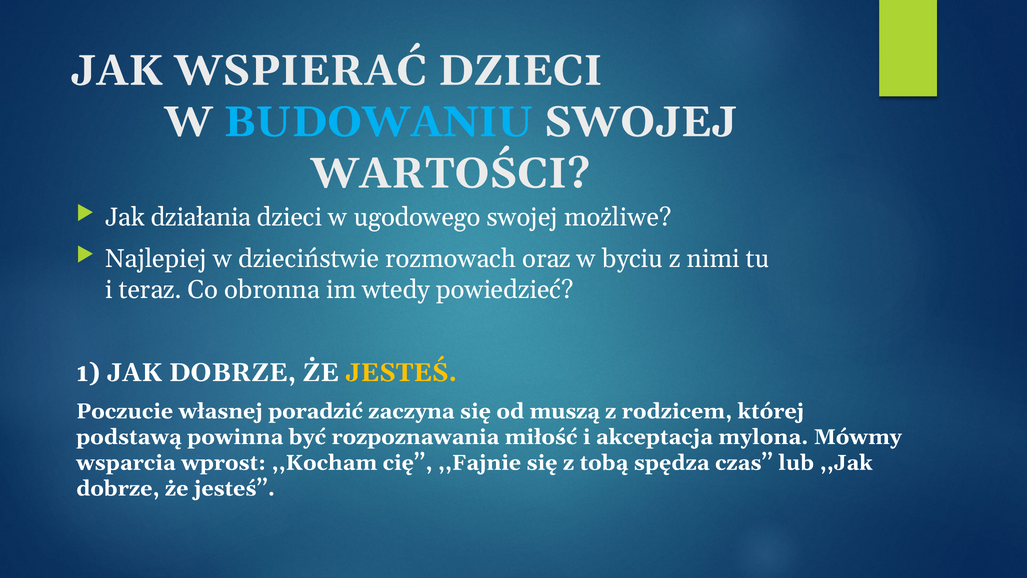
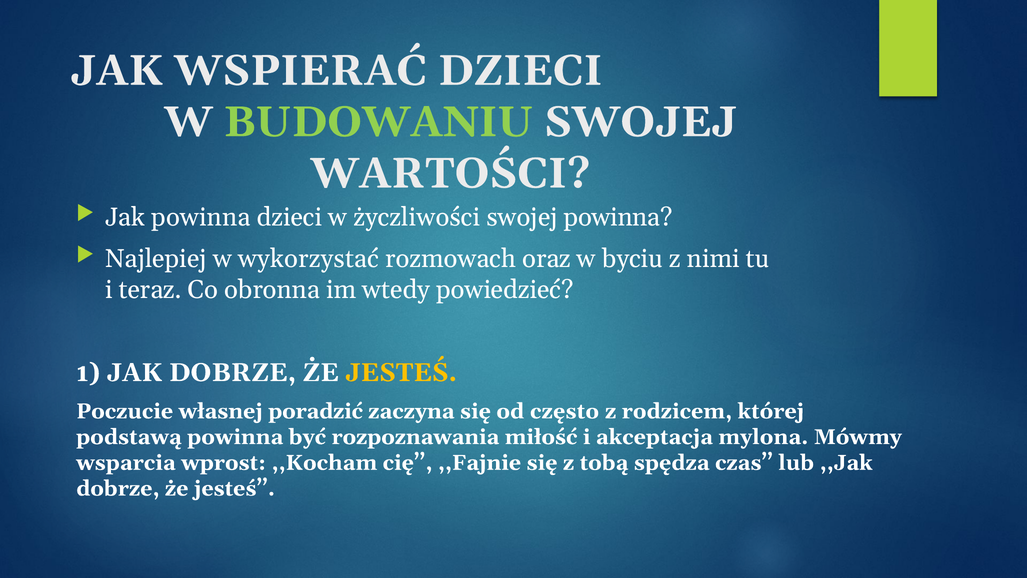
BUDOWANIU colour: light blue -> light green
Jak działania: działania -> powinna
ugodowego: ugodowego -> życzliwości
swojej możliwe: możliwe -> powinna
dzieciństwie: dzieciństwie -> wykorzystać
muszą: muszą -> często
